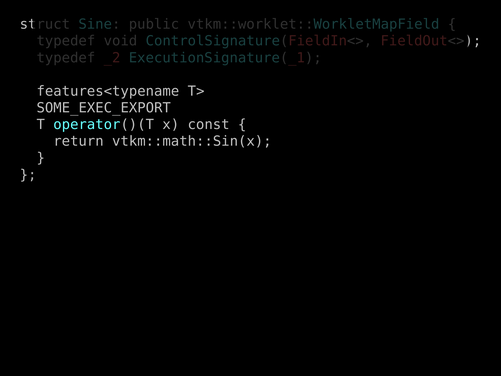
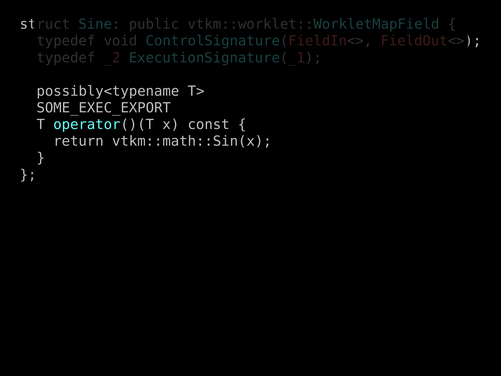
features<typename: features<typename -> possibly<typename
